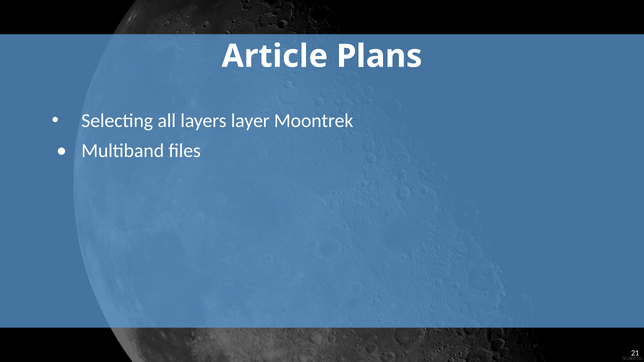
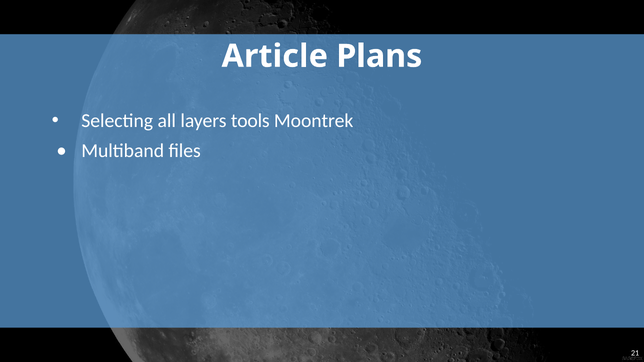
layer: layer -> tools
